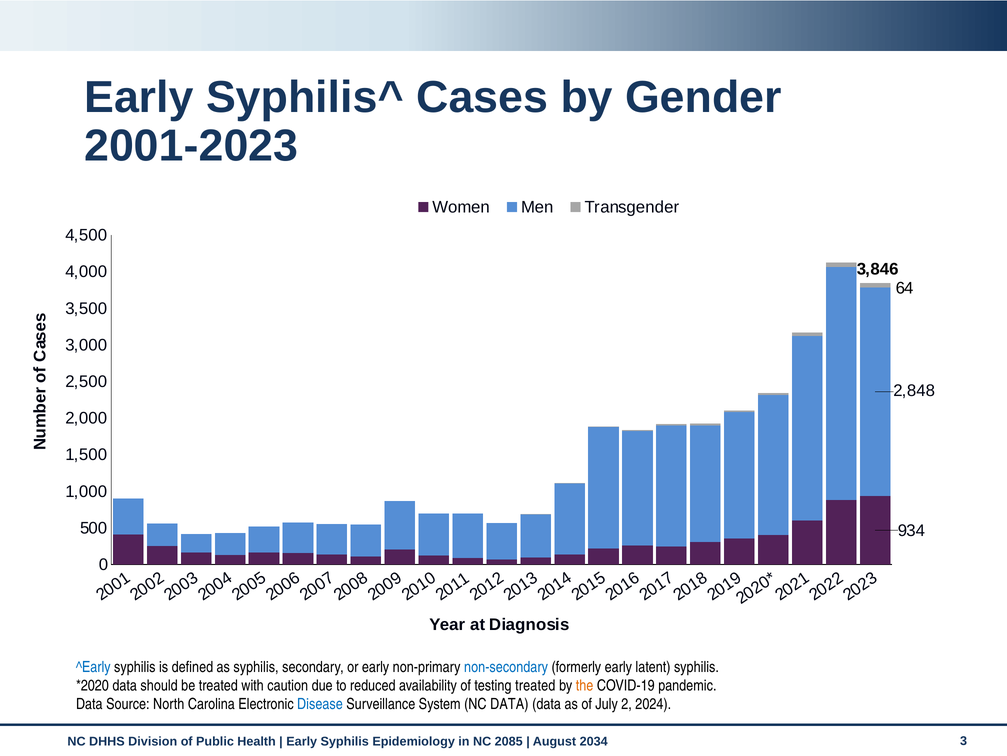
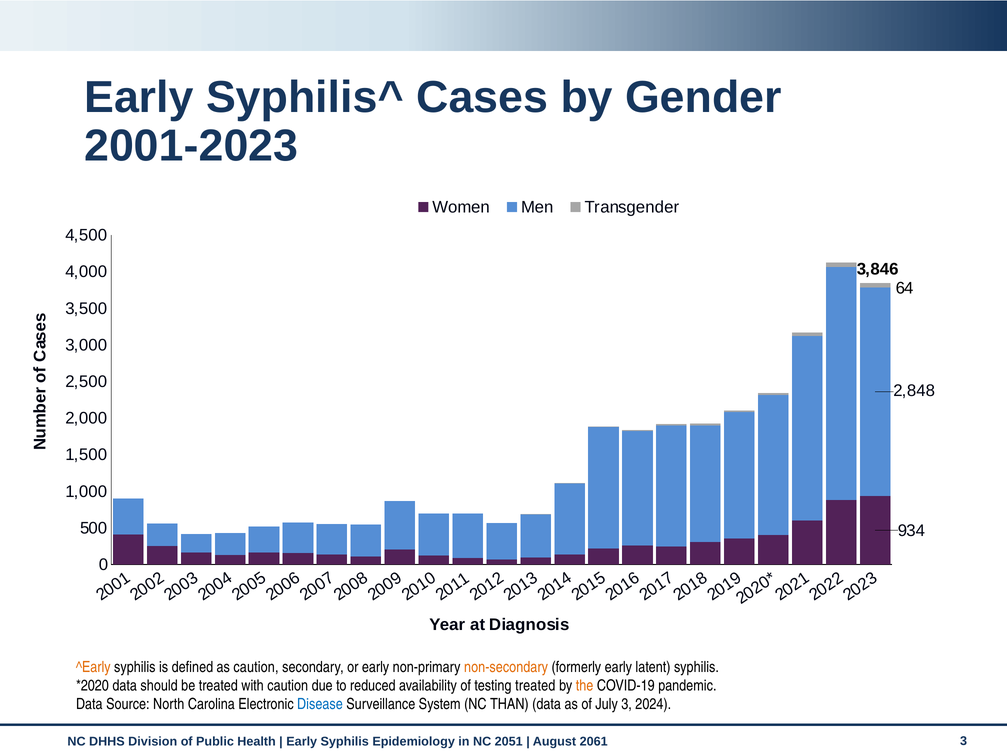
^Early colour: blue -> orange
as syphilis: syphilis -> caution
non-secondary colour: blue -> orange
NC DATA: DATA -> THAN
July 2: 2 -> 3
2085: 2085 -> 2051
2034: 2034 -> 2061
